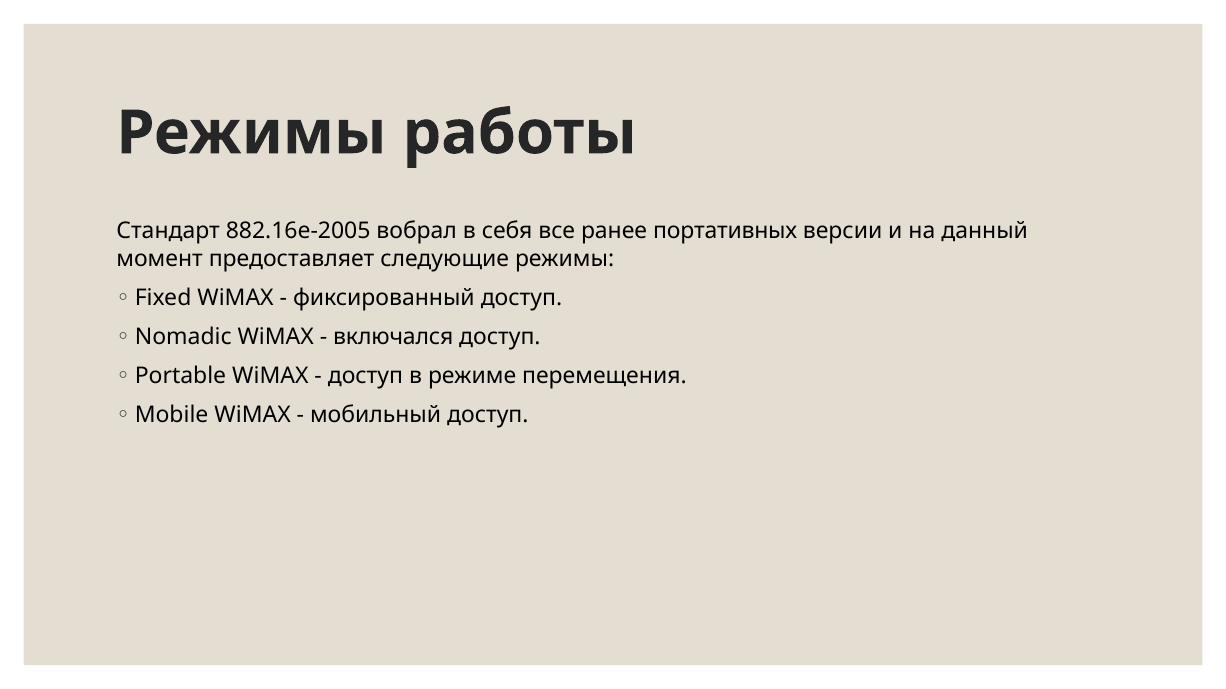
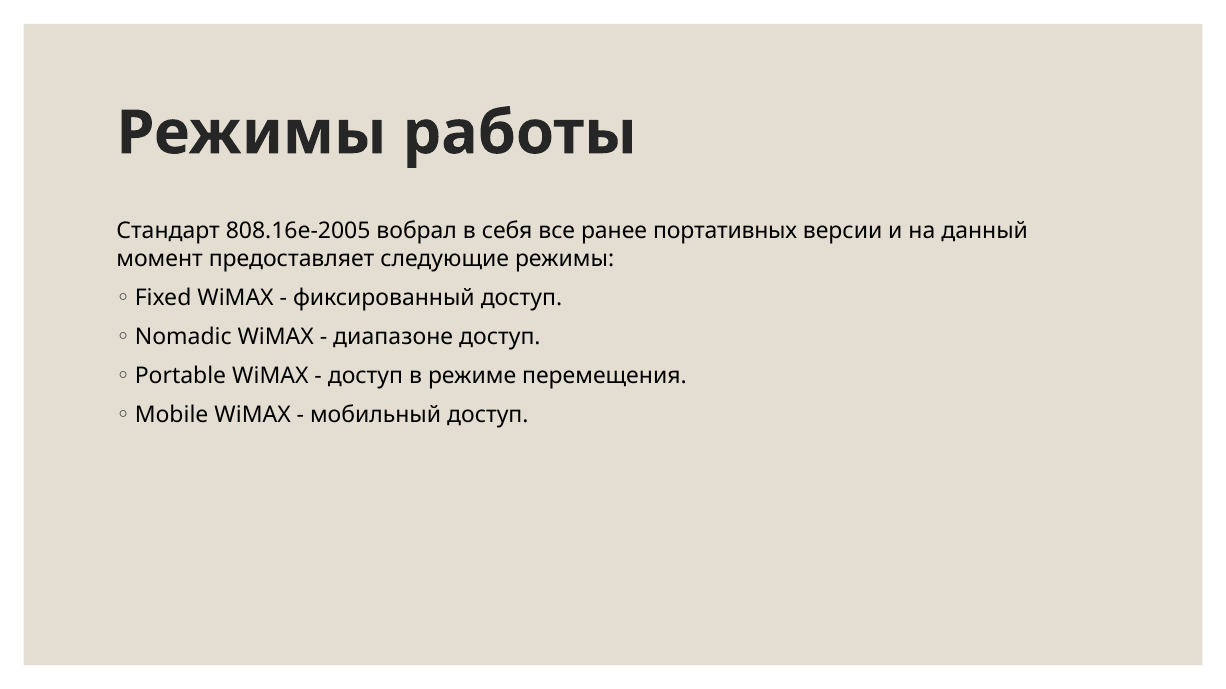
882.16e-2005: 882.16e-2005 -> 808.16e-2005
включался: включался -> диапазоне
